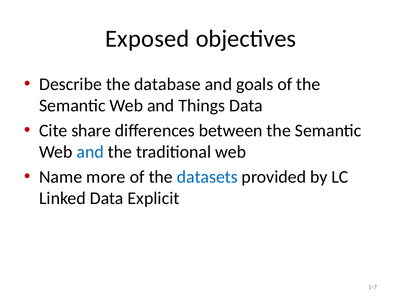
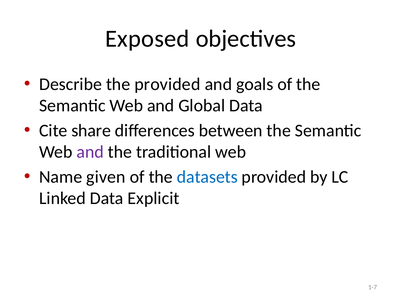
the database: database -> provided
Things: Things -> Global
and at (90, 152) colour: blue -> purple
more: more -> given
